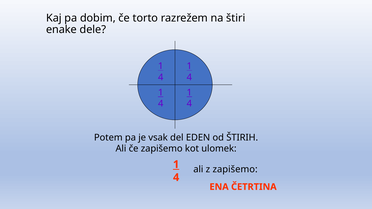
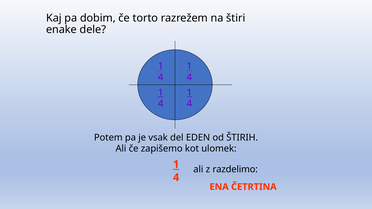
z zapišemo: zapišemo -> razdelimo
